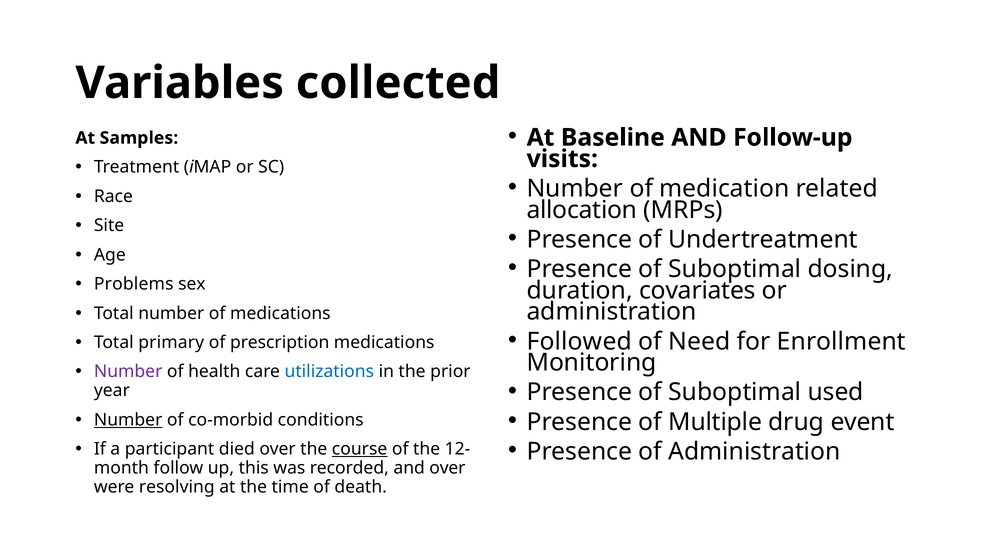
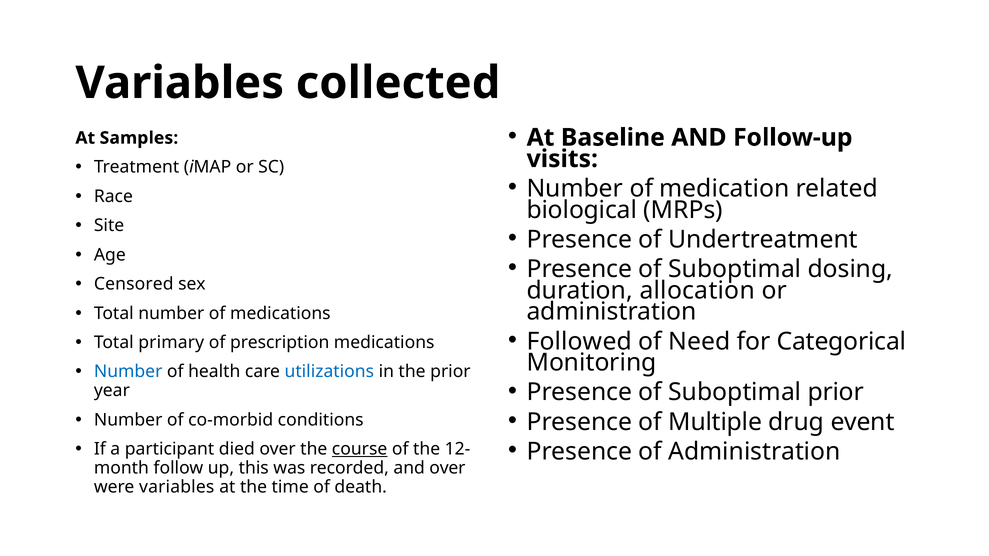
allocation: allocation -> biological
Problems: Problems -> Censored
covariates: covariates -> allocation
Enrollment: Enrollment -> Categorical
Number at (128, 372) colour: purple -> blue
Suboptimal used: used -> prior
Number at (128, 420) underline: present -> none
were resolving: resolving -> variables
